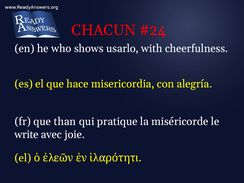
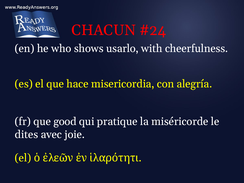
than: than -> good
write: write -> dites
